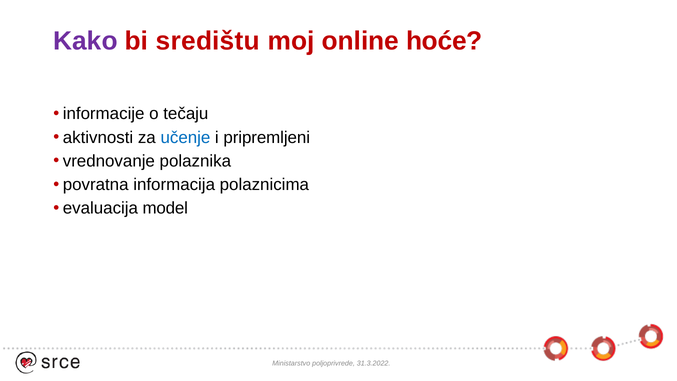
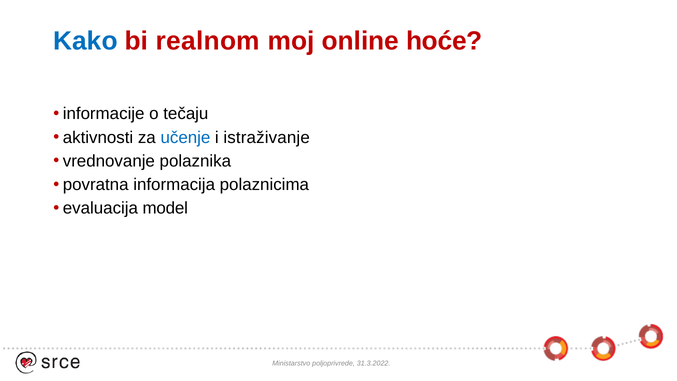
Kako colour: purple -> blue
središtu: središtu -> realnom
pripremljeni: pripremljeni -> istraživanje
